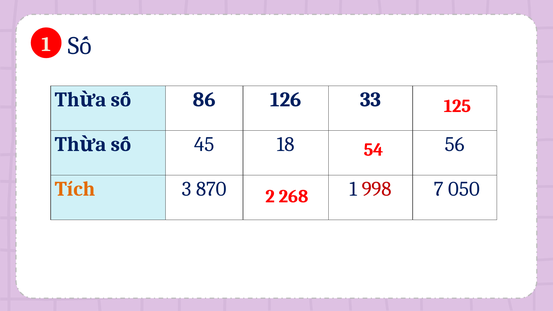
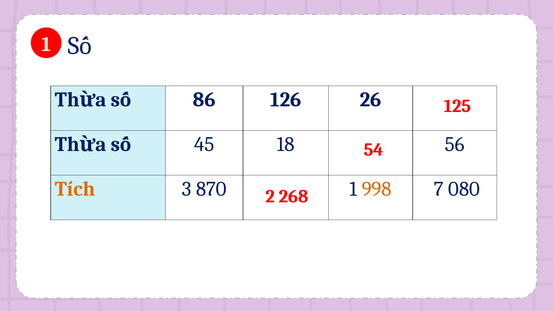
33: 33 -> 26
998 colour: red -> orange
050: 050 -> 080
